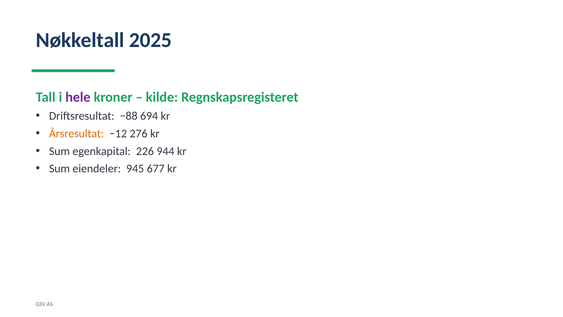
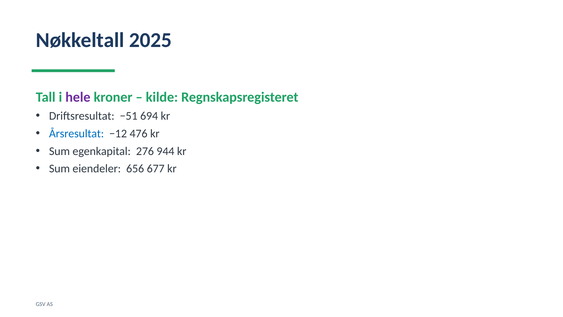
−88: −88 -> −51
Årsresultat colour: orange -> blue
276: 276 -> 476
226: 226 -> 276
945: 945 -> 656
